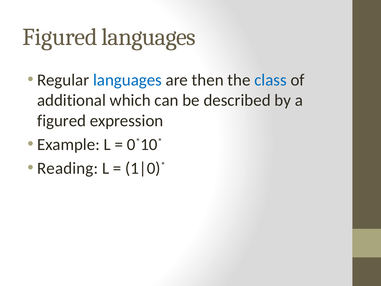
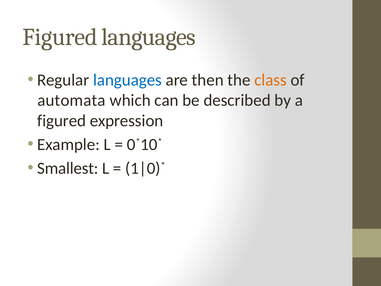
class colour: blue -> orange
additional: additional -> automata
Reading: Reading -> Smallest
